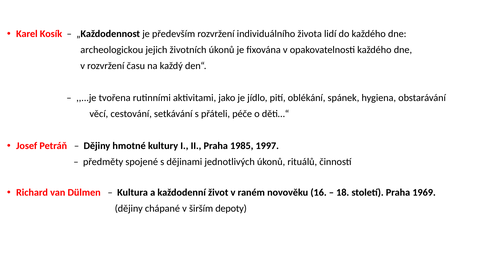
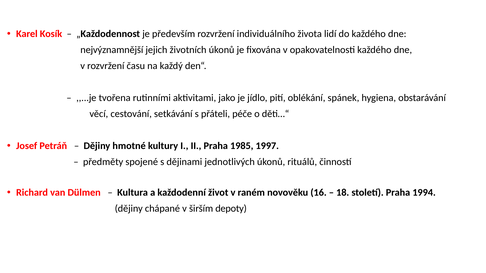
archeologickou: archeologickou -> nejvýznamnější
1969: 1969 -> 1994
